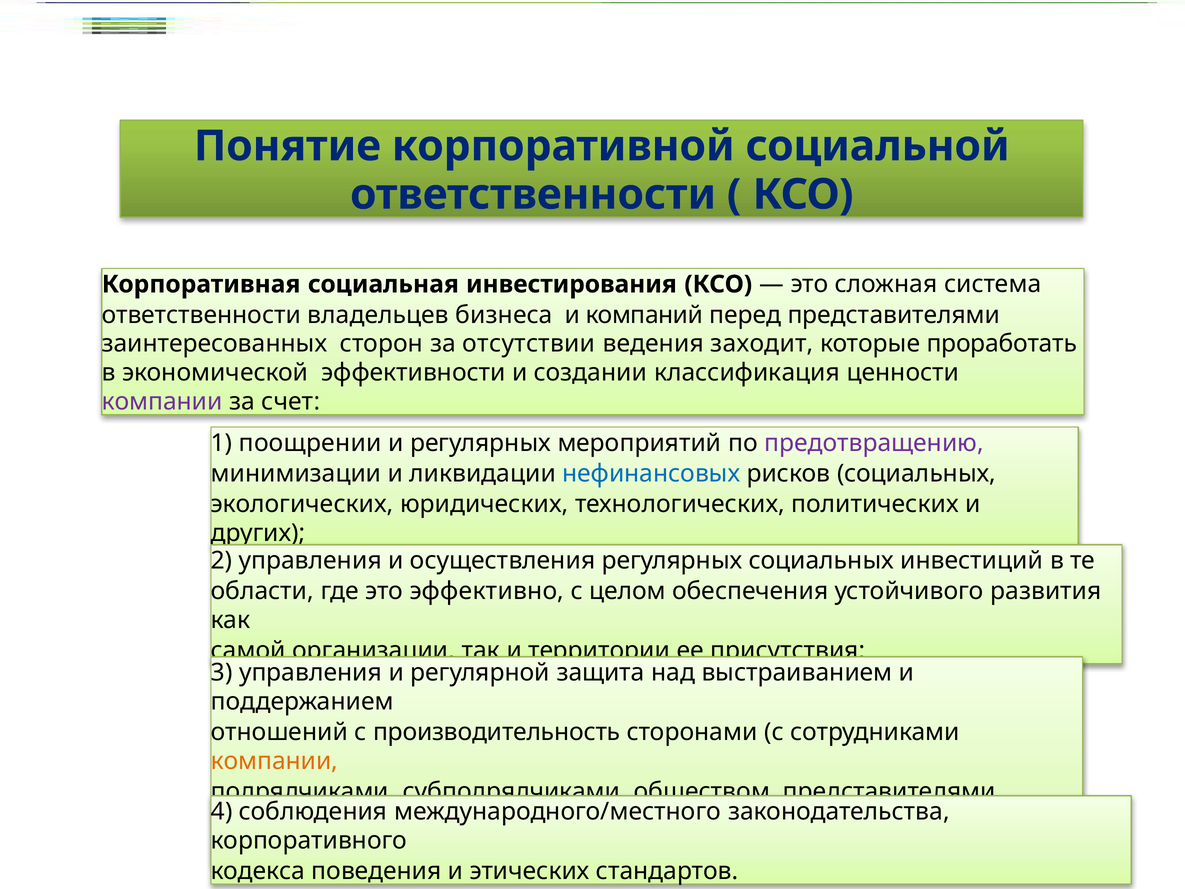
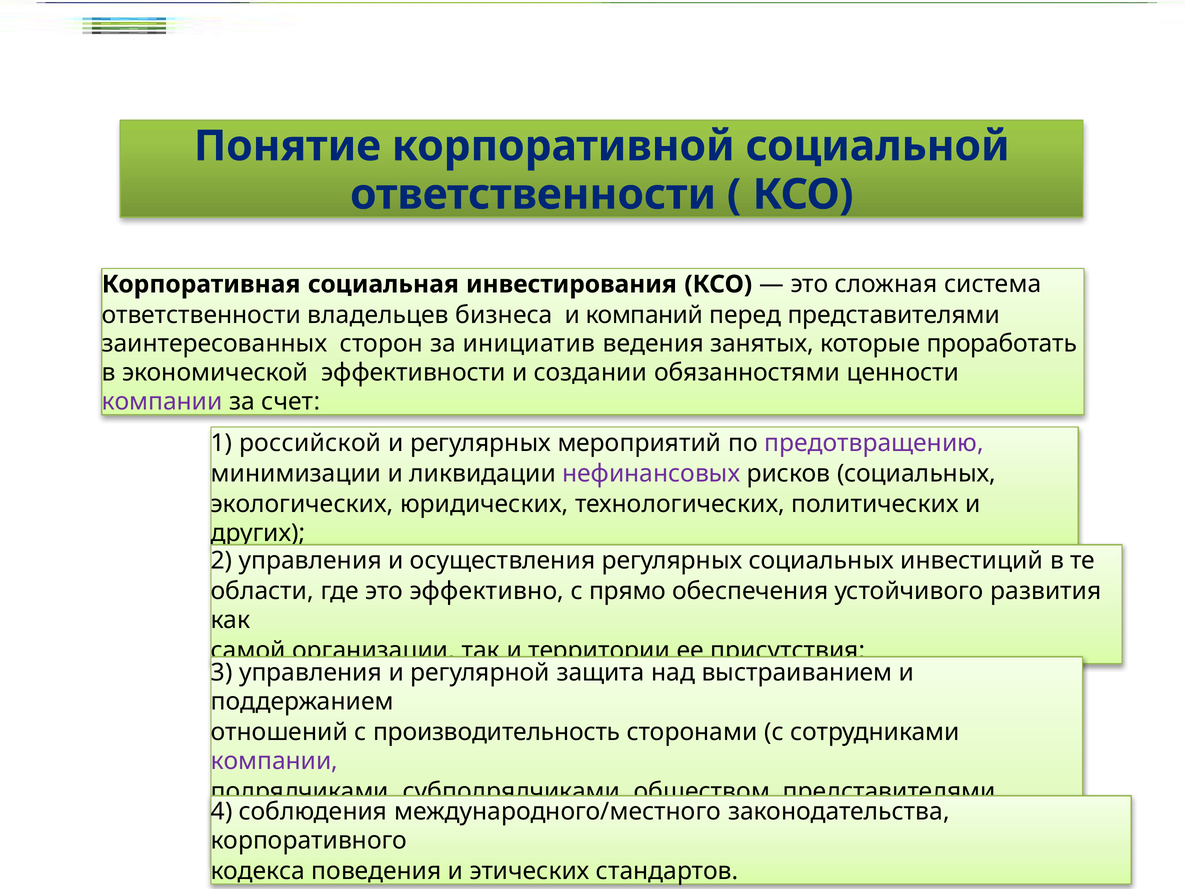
отсутствии: отсутствии -> инициатив
заходит: заходит -> занятых
классификация: классификация -> обязанностями
поощрении: поощрении -> российской
нефинансовых colour: blue -> purple
целом: целом -> прямо
компании at (274, 761) colour: orange -> purple
